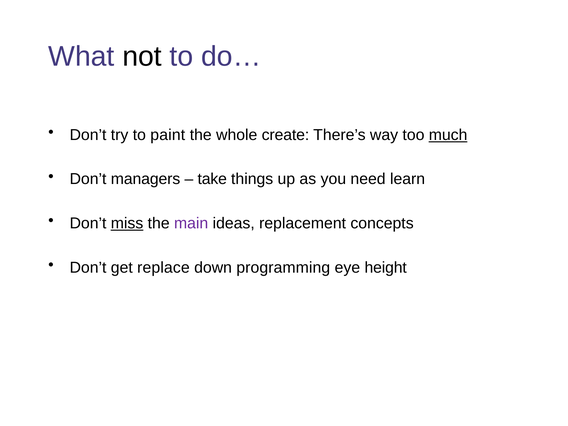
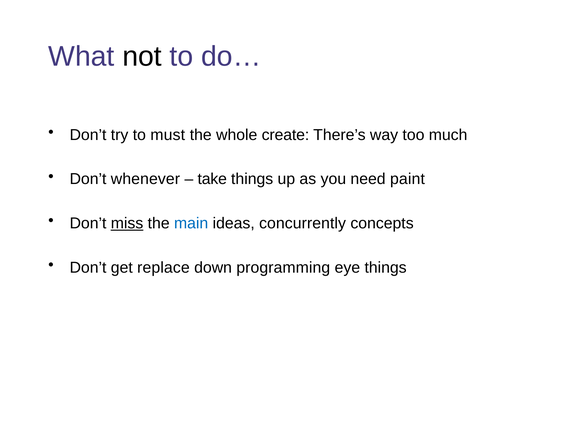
paint: paint -> must
much underline: present -> none
managers: managers -> whenever
learn: learn -> paint
main colour: purple -> blue
replacement: replacement -> concurrently
eye height: height -> things
